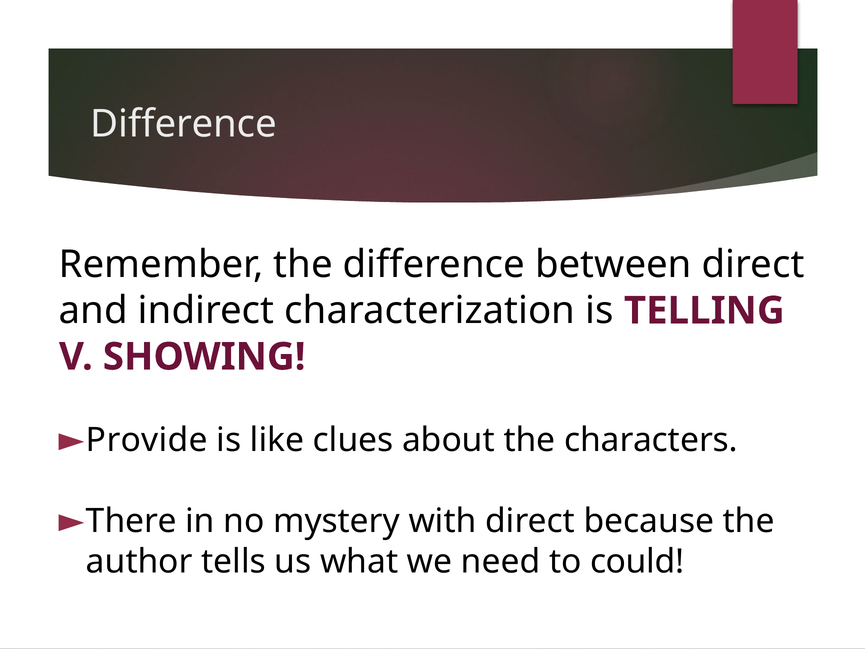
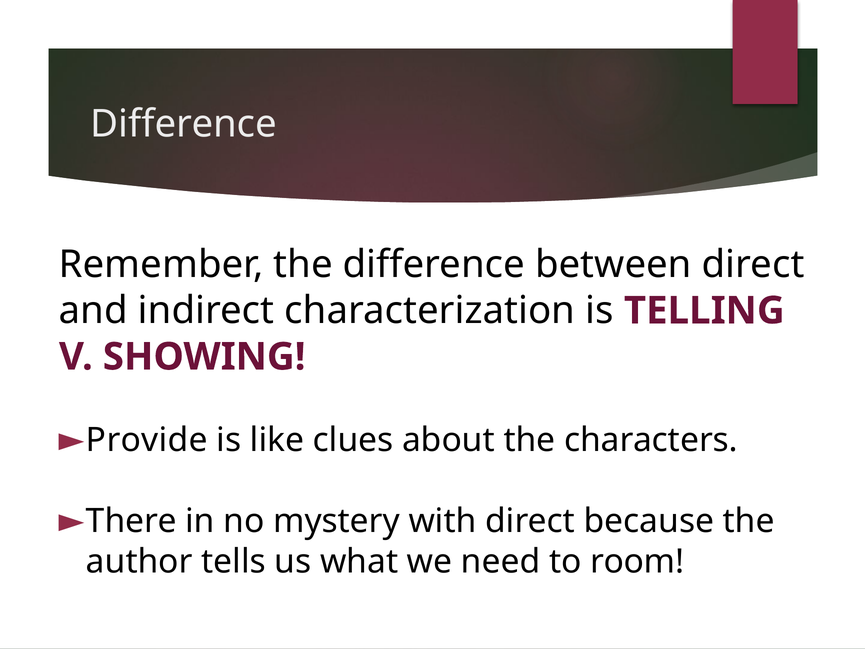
could: could -> room
